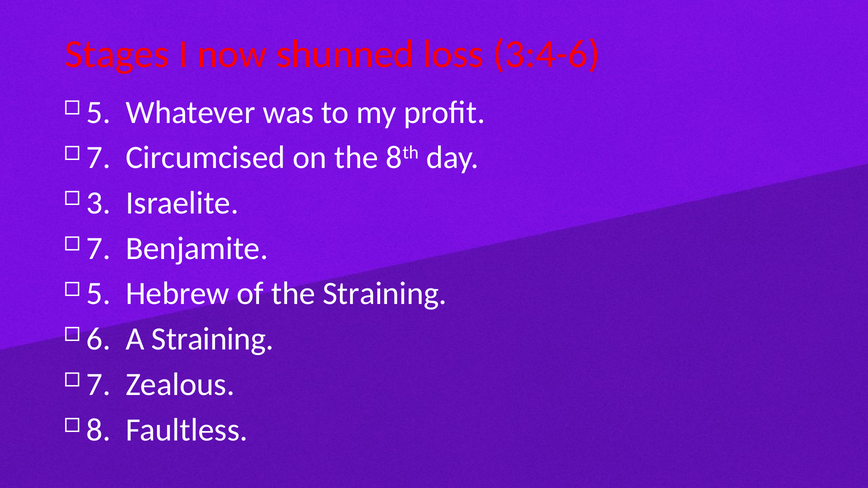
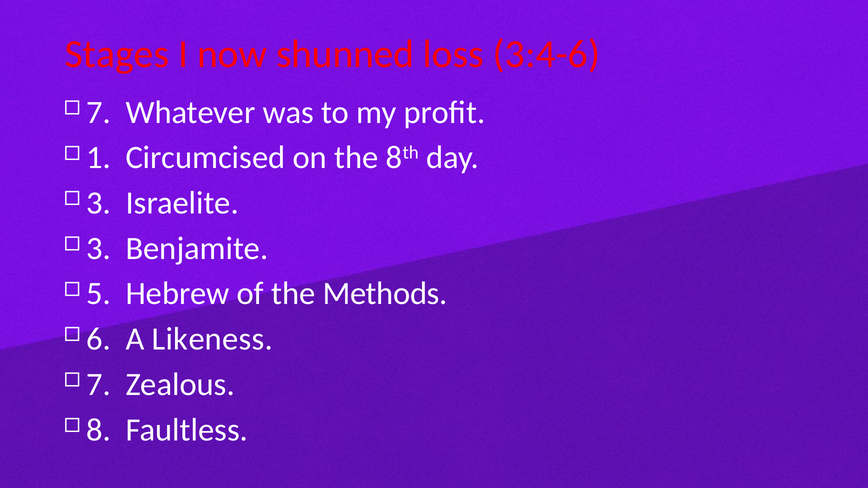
5 at (99, 112): 5 -> 7
7 at (99, 158): 7 -> 1
7 at (99, 249): 7 -> 3
the Straining: Straining -> Methods
A Straining: Straining -> Likeness
